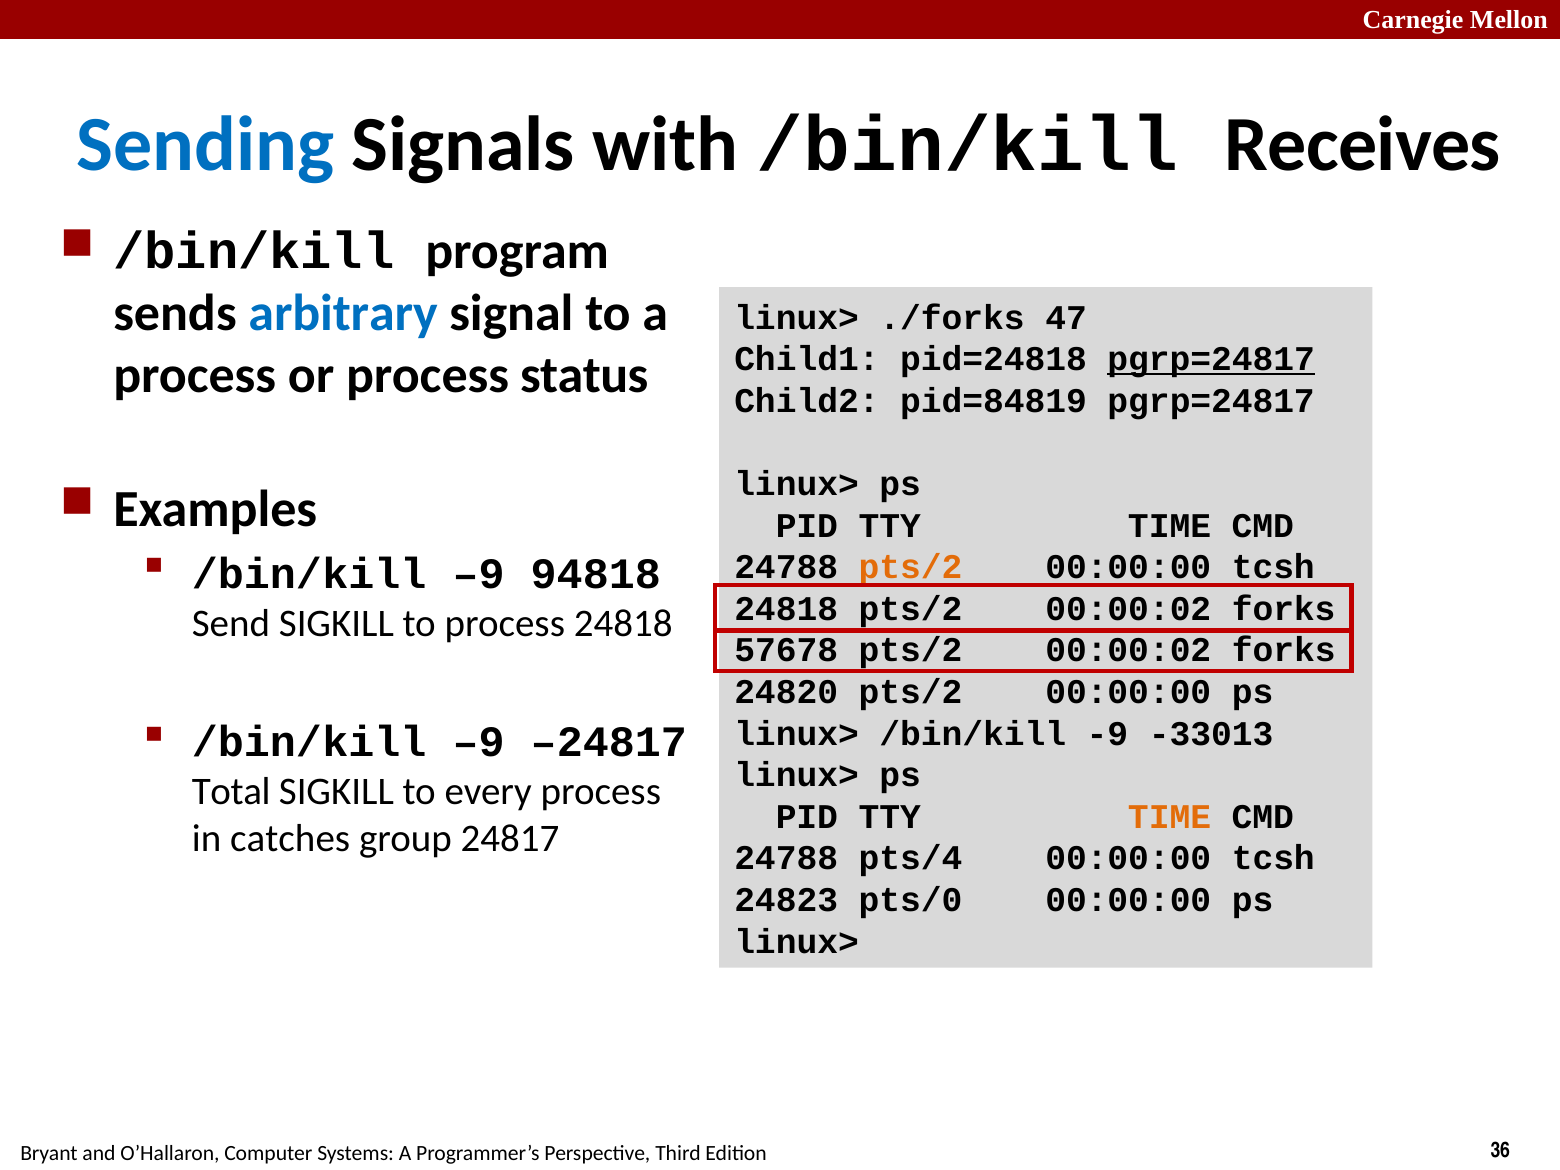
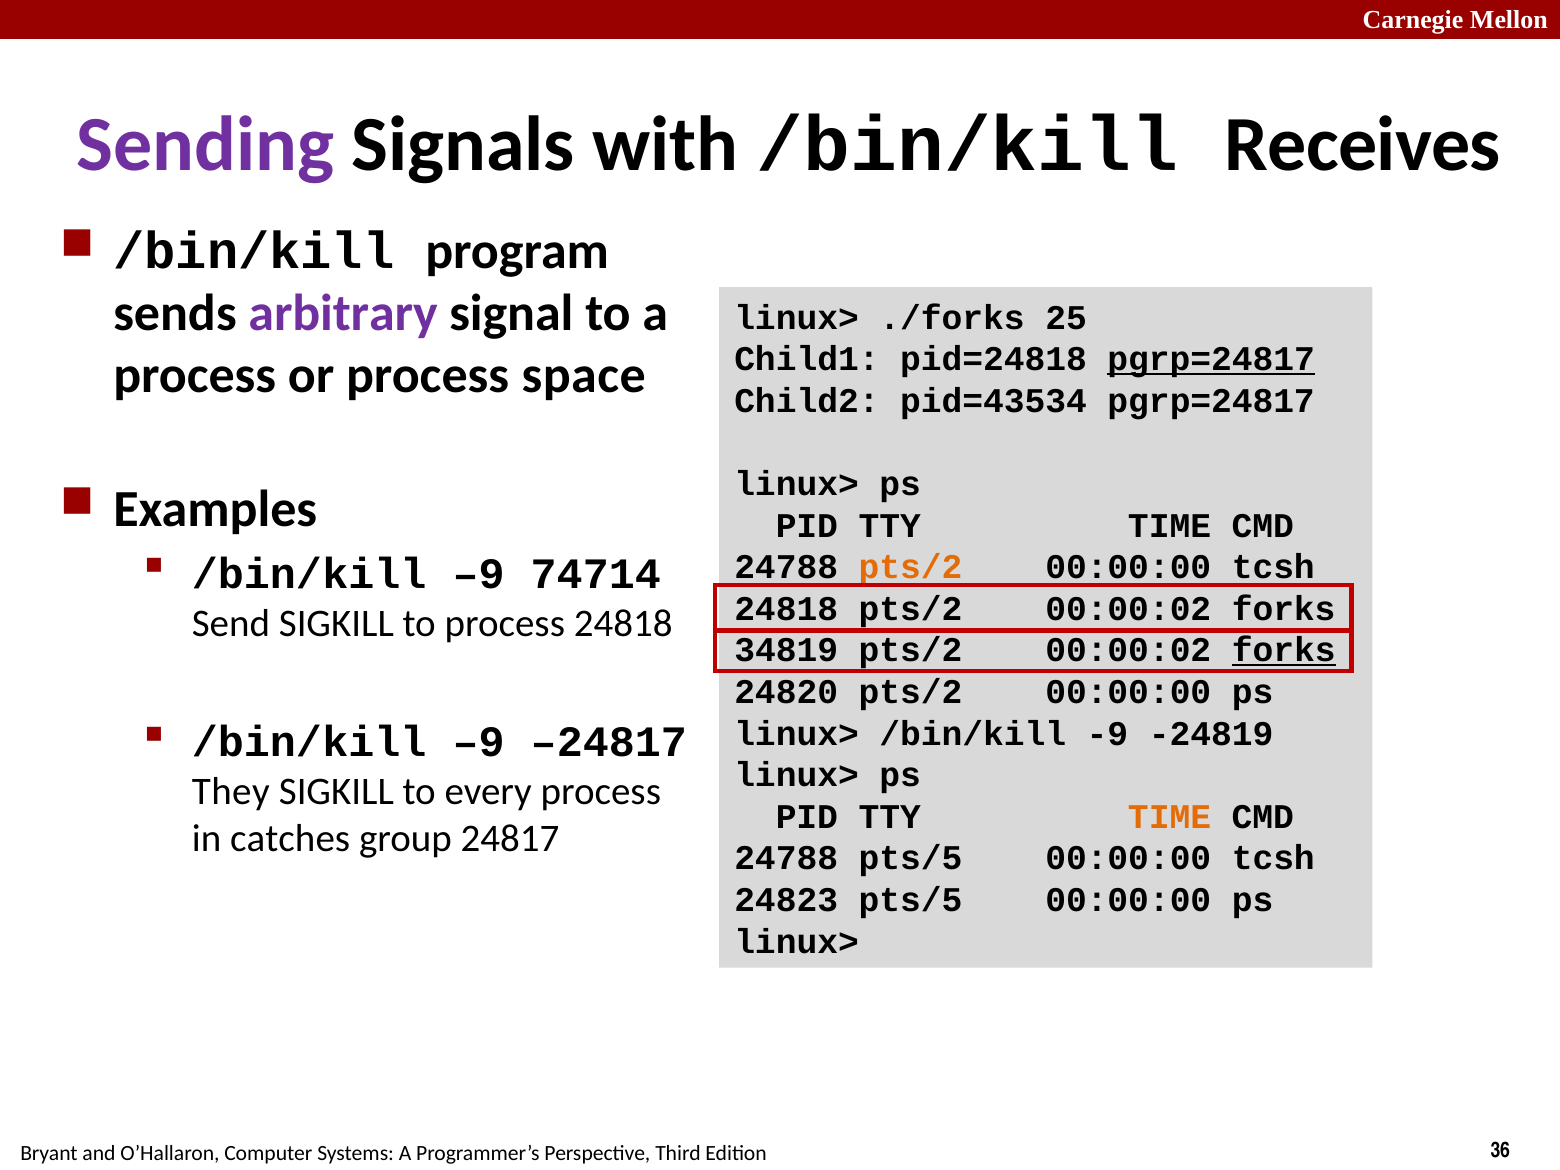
Sending colour: blue -> purple
arbitrary colour: blue -> purple
47: 47 -> 25
status: status -> space
pid=84819: pid=84819 -> pid=43534
94818: 94818 -> 74714
57678: 57678 -> 34819
forks at (1284, 651) underline: none -> present
-33013: -33013 -> -24819
Total: Total -> They
24788 pts/4: pts/4 -> pts/5
24823 pts/0: pts/0 -> pts/5
